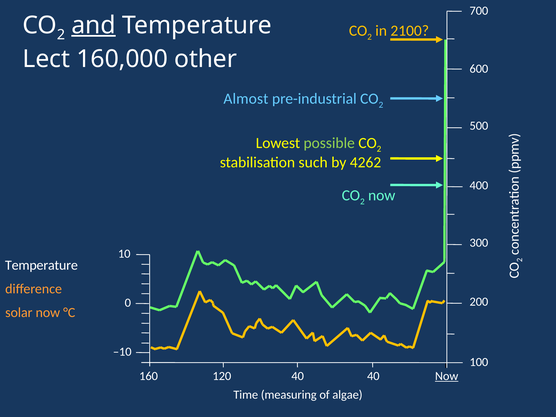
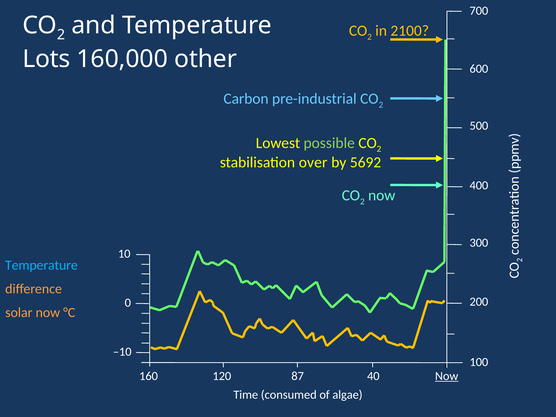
and underline: present -> none
Lect: Lect -> Lots
Almost: Almost -> Carbon
such: such -> over
4262: 4262 -> 5692
Temperature at (41, 265) colour: white -> light blue
120 40: 40 -> 87
measuring: measuring -> consumed
